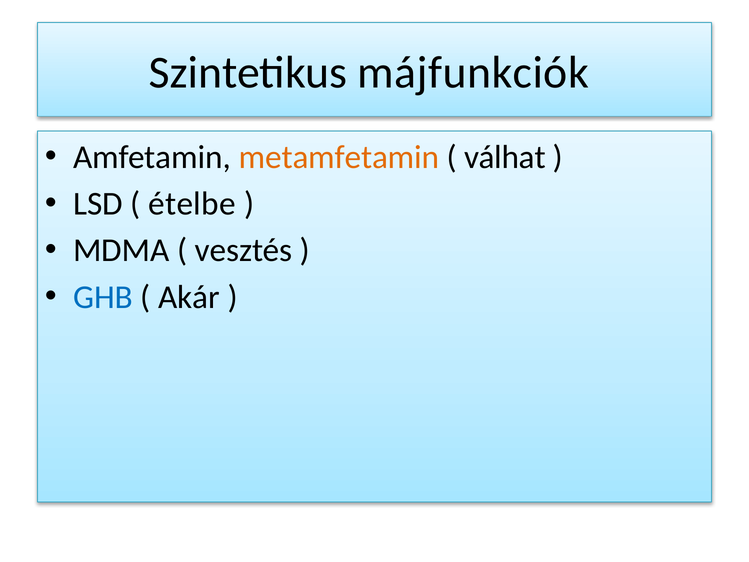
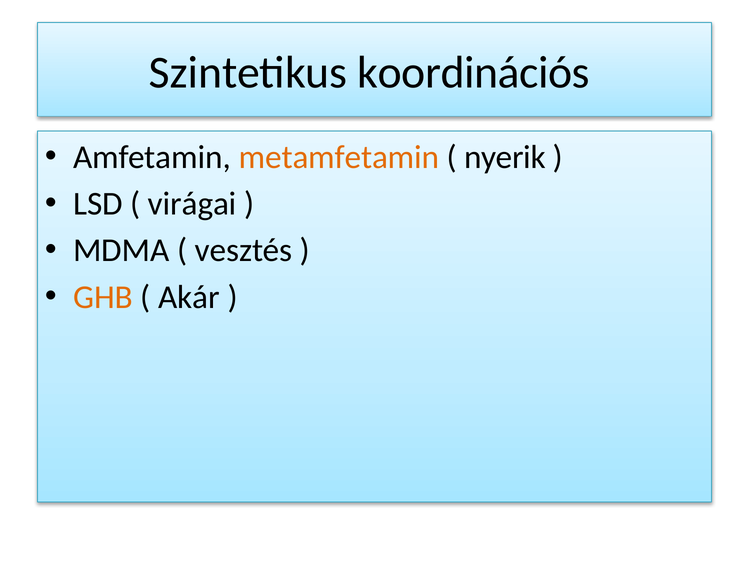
májfunkciók: májfunkciók -> koordinációs
válhat: válhat -> nyerik
ételbe: ételbe -> virágai
GHB colour: blue -> orange
